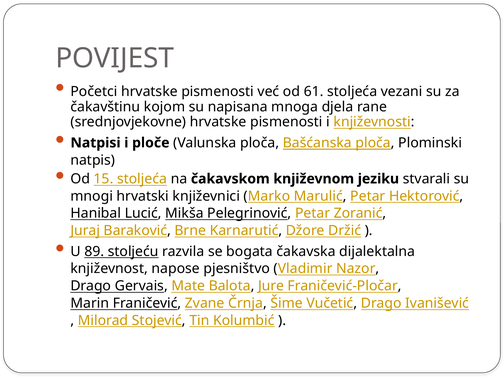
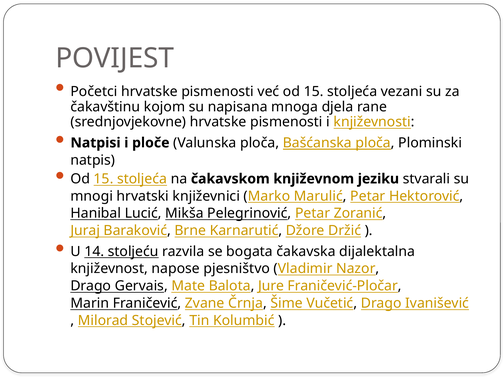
već od 61: 61 -> 15
89: 89 -> 14
